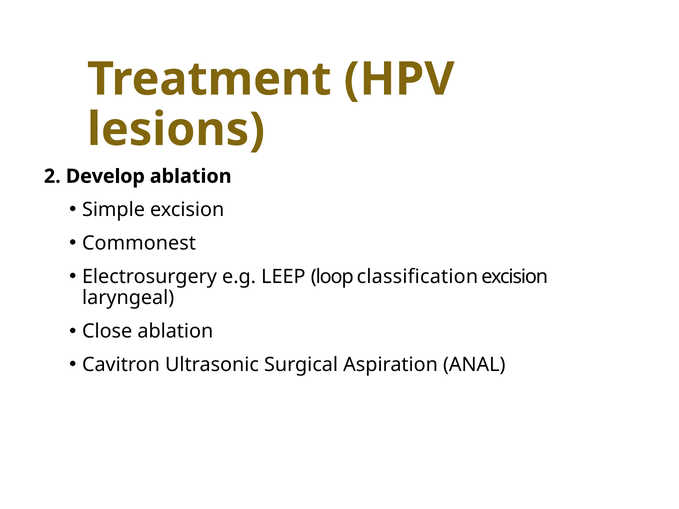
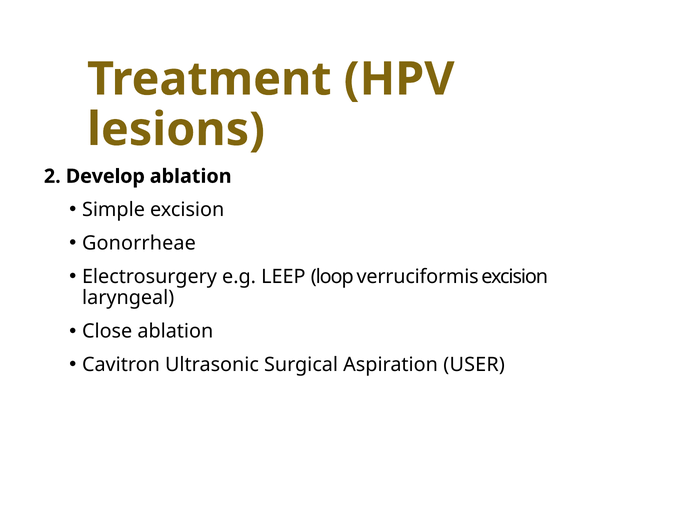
Commonest: Commonest -> Gonorrheae
classification: classification -> verruciformis
ANAL: ANAL -> USER
